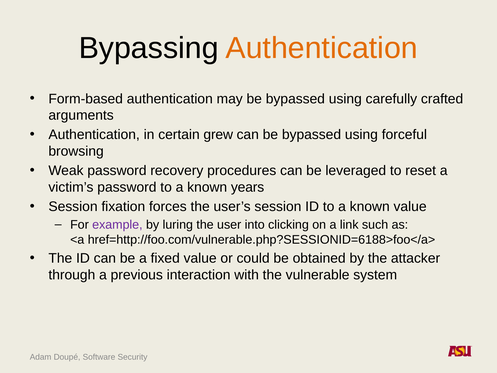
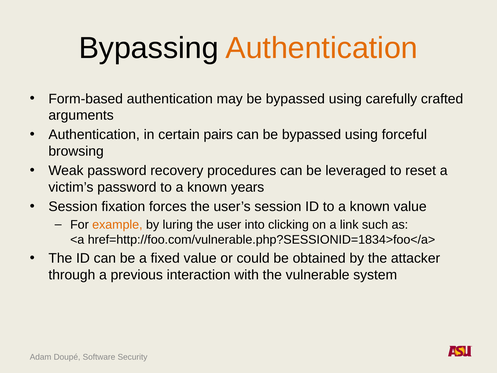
grew: grew -> pairs
example colour: purple -> orange
href=http://foo.com/vulnerable.php?SESSIONID=6188>foo</a>: href=http://foo.com/vulnerable.php?SESSIONID=6188>foo</a> -> href=http://foo.com/vulnerable.php?SESSIONID=1834>foo</a>
